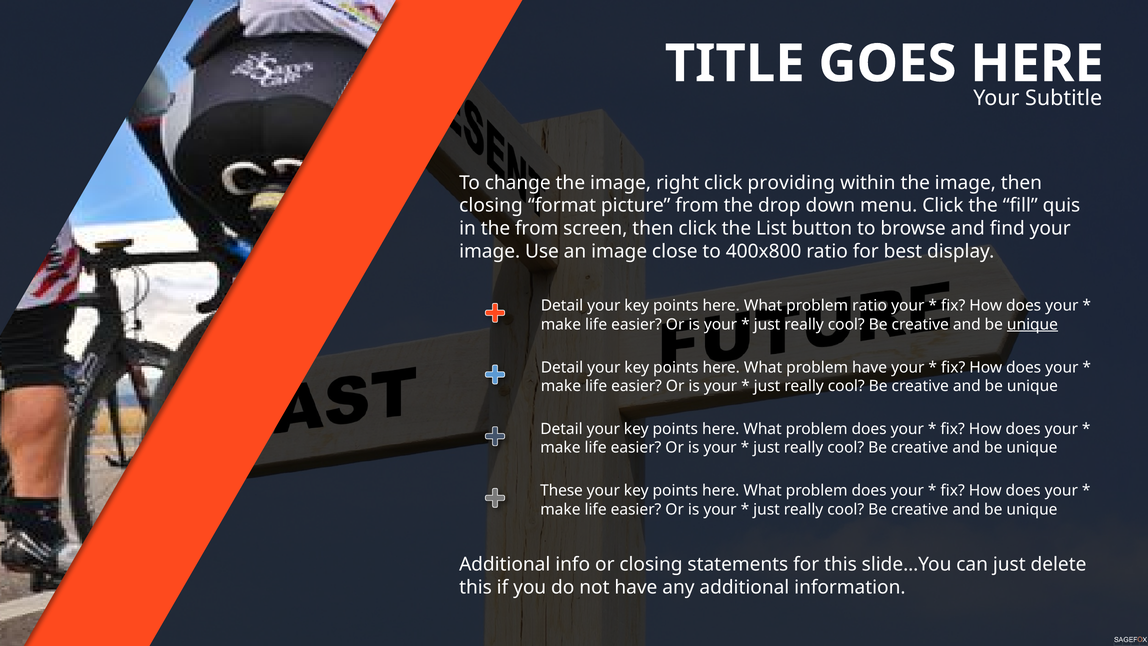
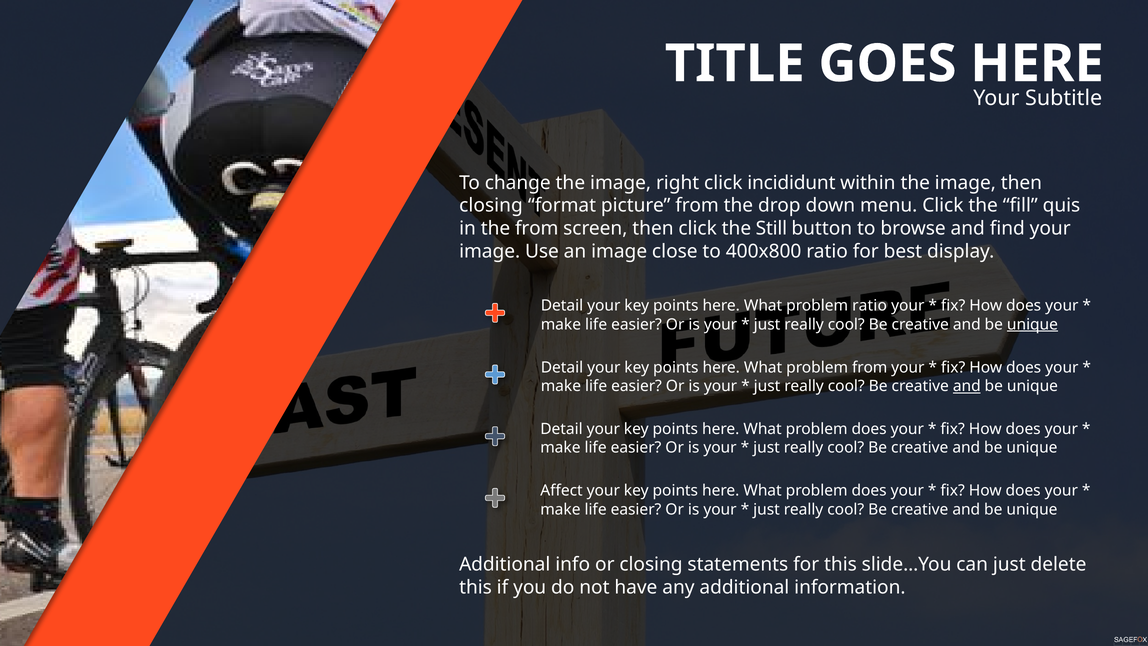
providing: providing -> incididunt
List: List -> Still
problem have: have -> from
and at (967, 386) underline: none -> present
These: These -> Affect
